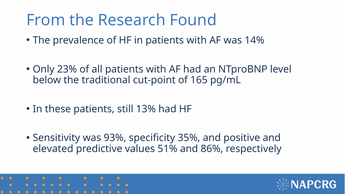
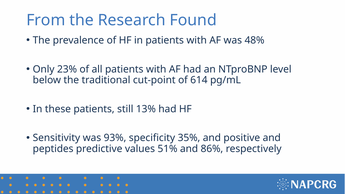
14%: 14% -> 48%
165: 165 -> 614
elevated: elevated -> peptides
